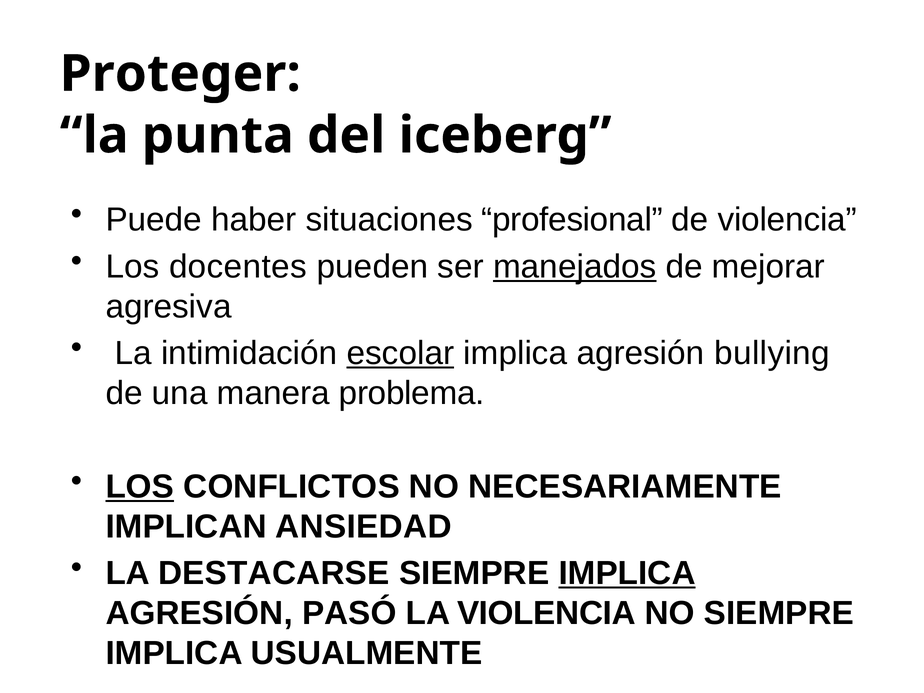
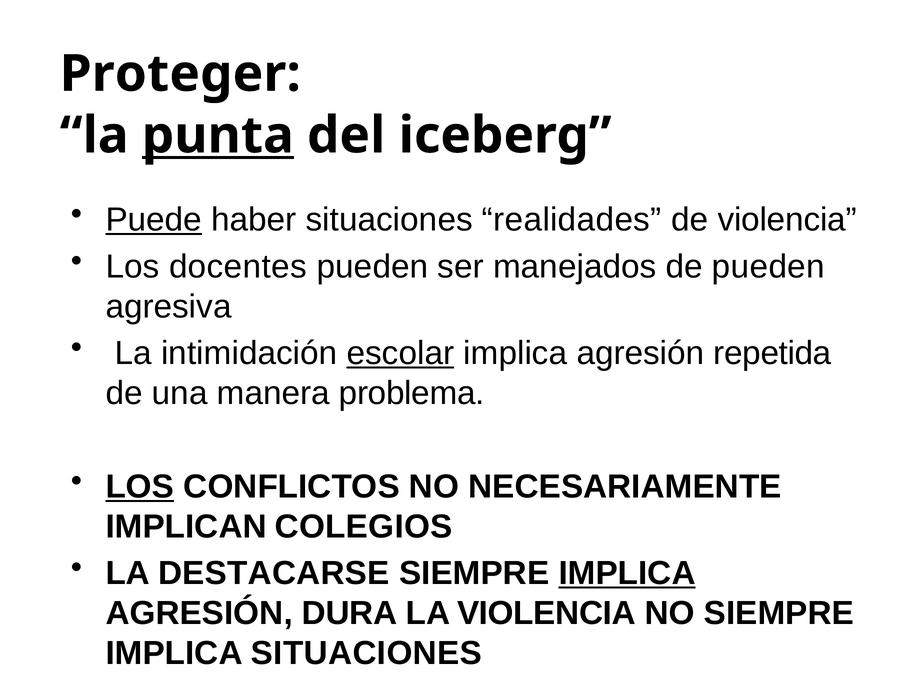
punta underline: none -> present
Puede underline: none -> present
profesional: profesional -> realidades
manejados underline: present -> none
de mejorar: mejorar -> pueden
bullying: bullying -> repetida
ANSIEDAD: ANSIEDAD -> COLEGIOS
PASÓ: PASÓ -> DURA
IMPLICA USUALMENTE: USUALMENTE -> SITUACIONES
